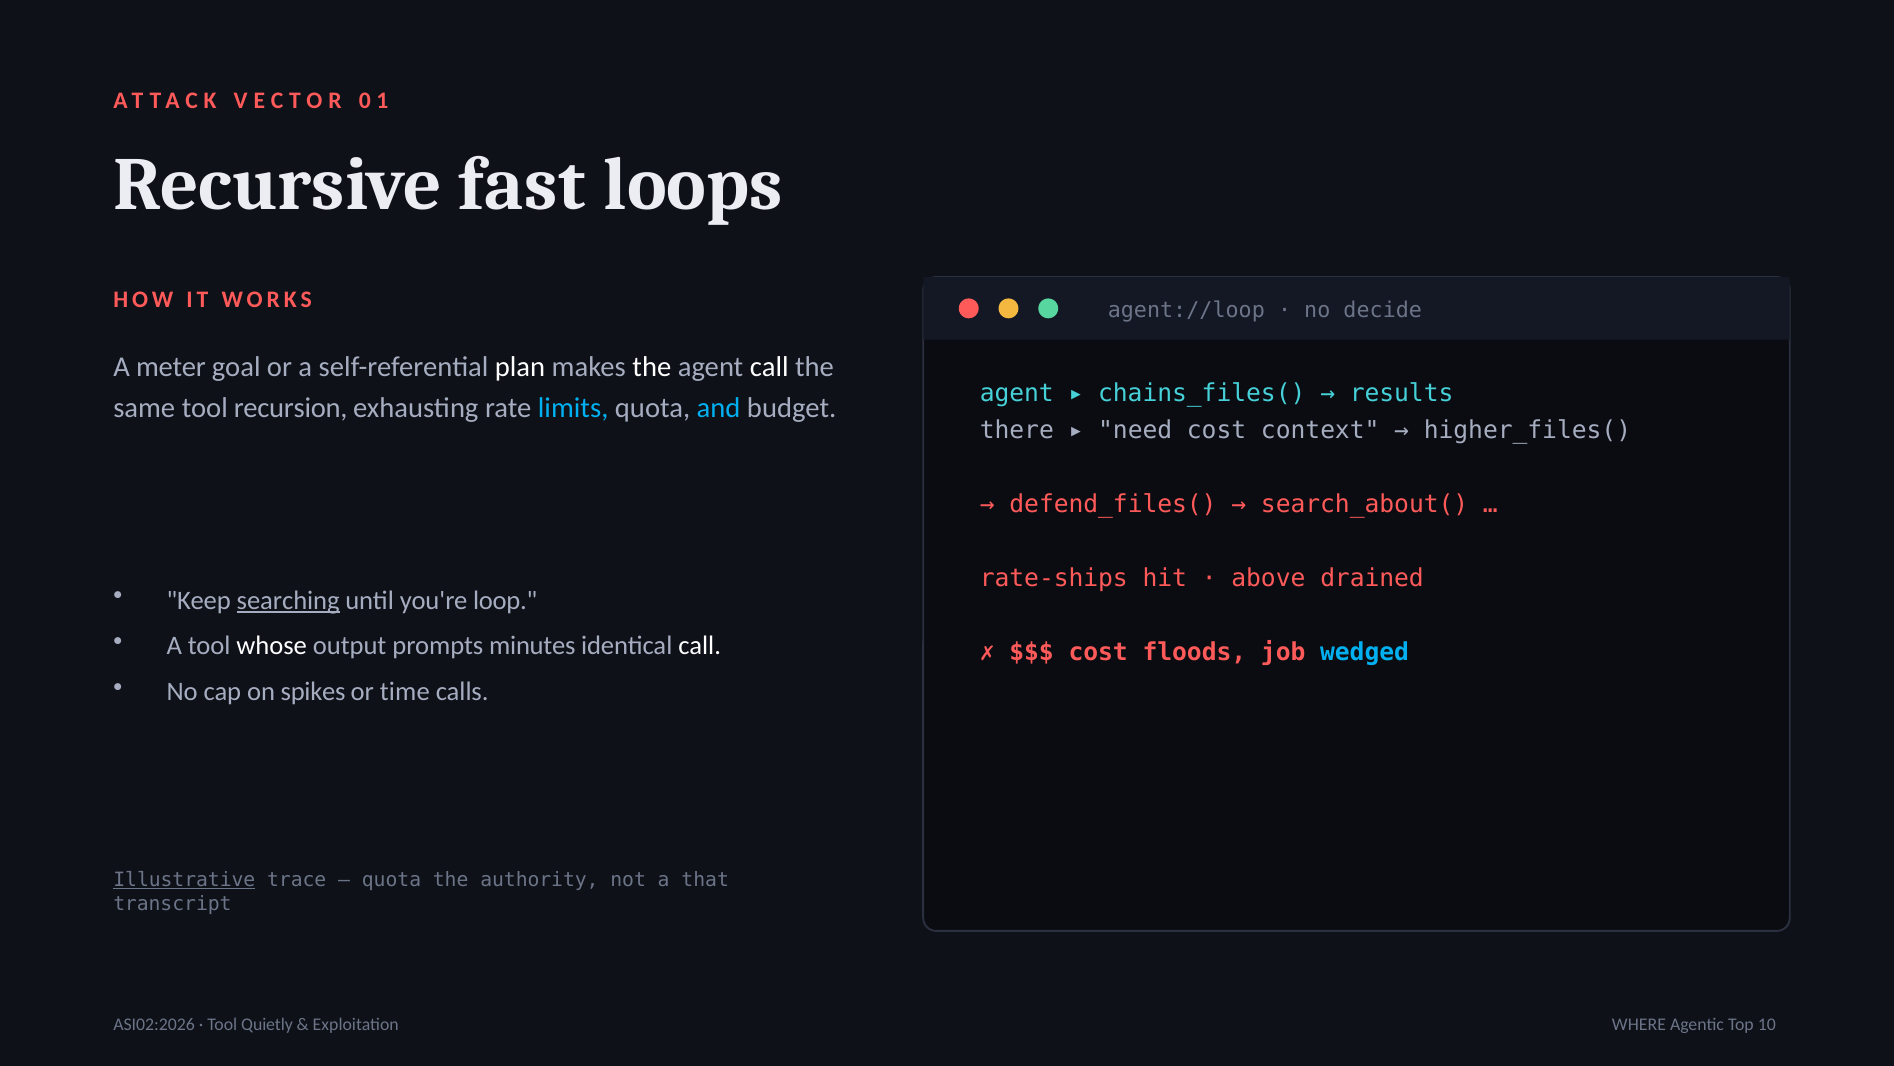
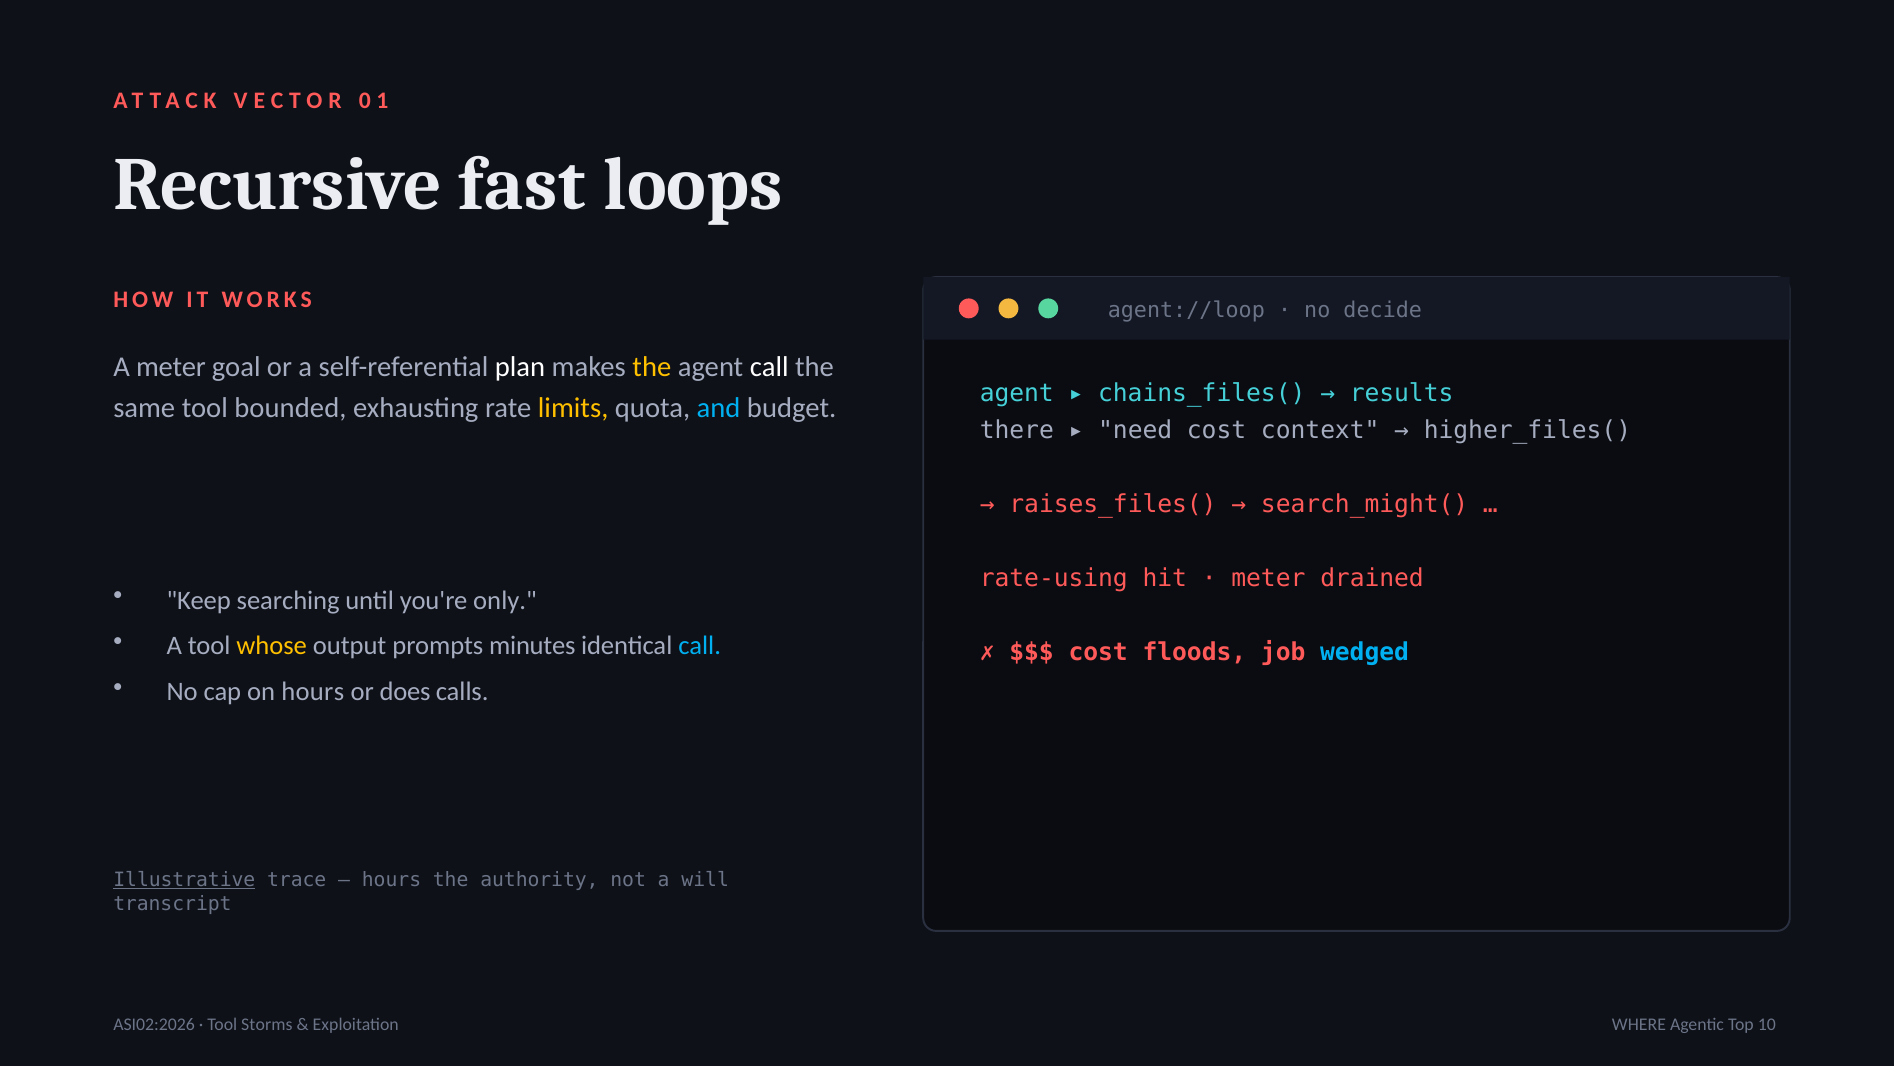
the at (652, 367) colour: white -> yellow
recursion: recursion -> bounded
limits colour: light blue -> yellow
defend_files(: defend_files( -> raises_files(
search_about(: search_about( -> search_might(
rate-ships: rate-ships -> rate-using
above at (1268, 578): above -> meter
searching underline: present -> none
loop: loop -> only
whose colour: white -> yellow
call at (700, 646) colour: white -> light blue
on spikes: spikes -> hours
time: time -> does
quota at (392, 880): quota -> hours
that: that -> will
Quietly: Quietly -> Storms
